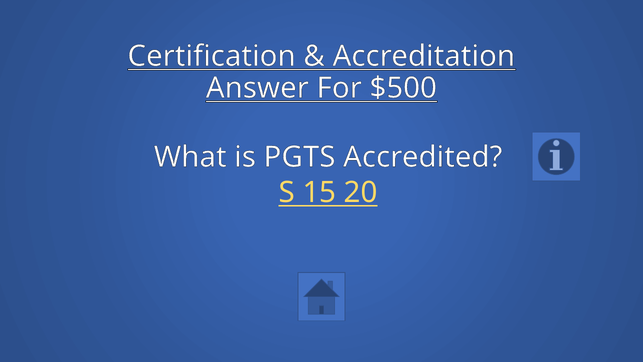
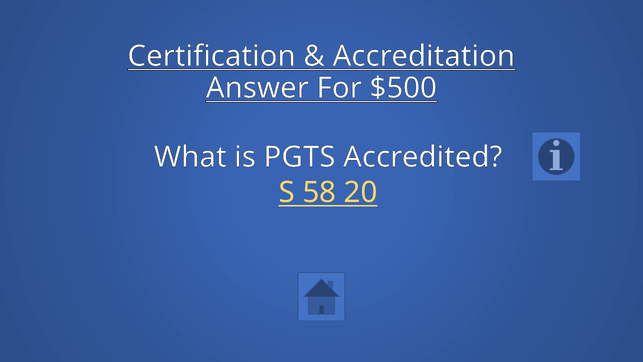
15: 15 -> 58
